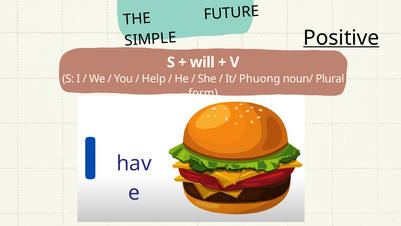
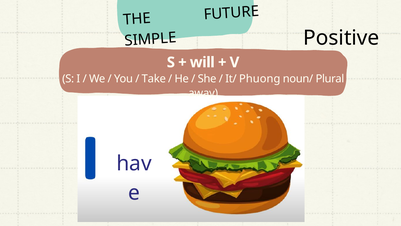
Positive underline: present -> none
Help: Help -> Take
form: form -> away
